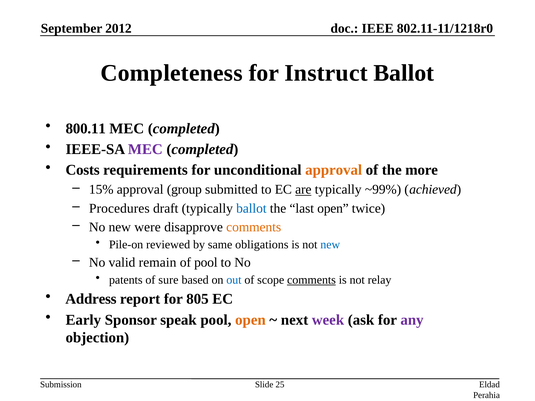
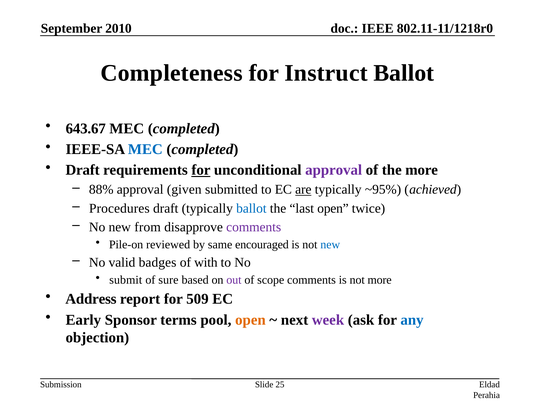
2012: 2012 -> 2010
800.11: 800.11 -> 643.67
MEC at (145, 149) colour: purple -> blue
Costs at (83, 170): Costs -> Draft
for at (201, 170) underline: none -> present
approval at (334, 170) colour: orange -> purple
15%: 15% -> 88%
group: group -> given
~99%: ~99% -> ~95%
were: were -> from
comments at (254, 227) colour: orange -> purple
obligations: obligations -> encouraged
remain: remain -> badges
of pool: pool -> with
patents: patents -> submit
out colour: blue -> purple
comments at (311, 280) underline: present -> none
not relay: relay -> more
805: 805 -> 509
speak: speak -> terms
any colour: purple -> blue
